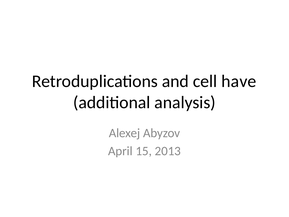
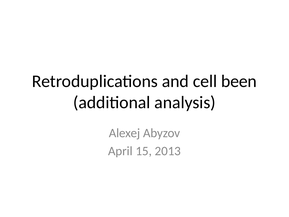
have: have -> been
